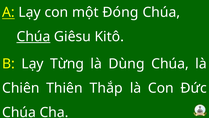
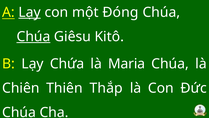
Lạy at (30, 12) underline: none -> present
Từng: Từng -> Chứa
Dùng: Dùng -> Maria
